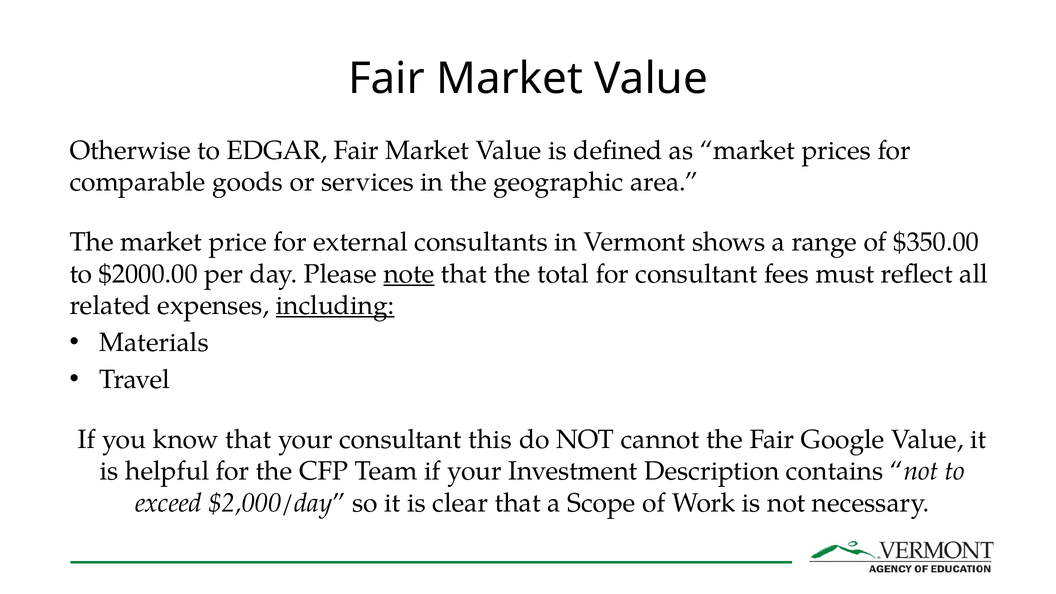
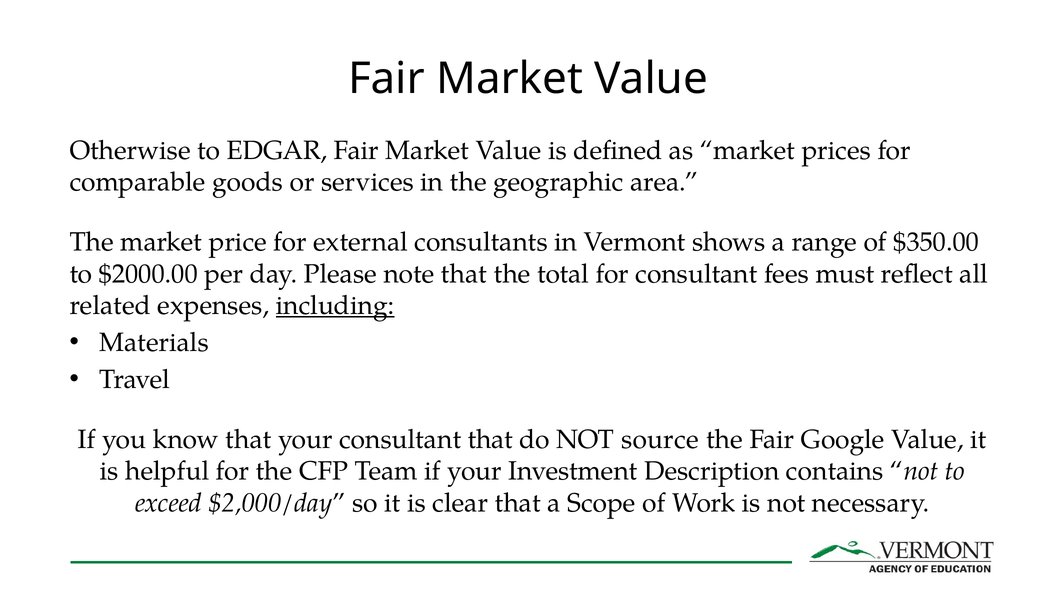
note underline: present -> none
consultant this: this -> that
cannot: cannot -> source
